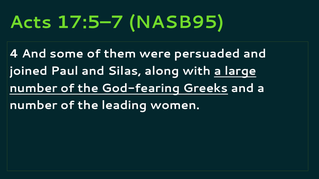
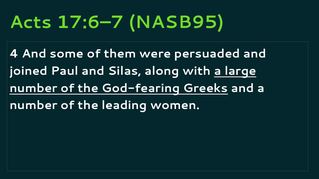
17:5–7: 17:5–7 -> 17:6–7
